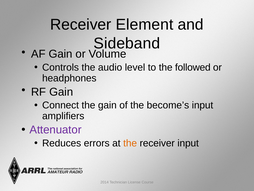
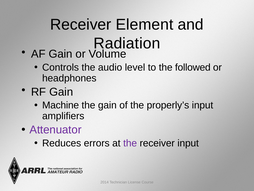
Sideband: Sideband -> Radiation
Connect: Connect -> Machine
become’s: become’s -> properly’s
the at (130, 143) colour: orange -> purple
